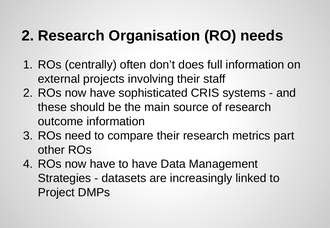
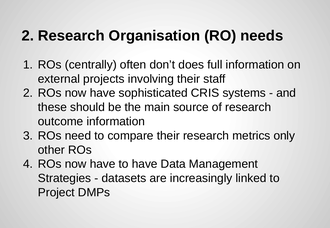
part: part -> only
